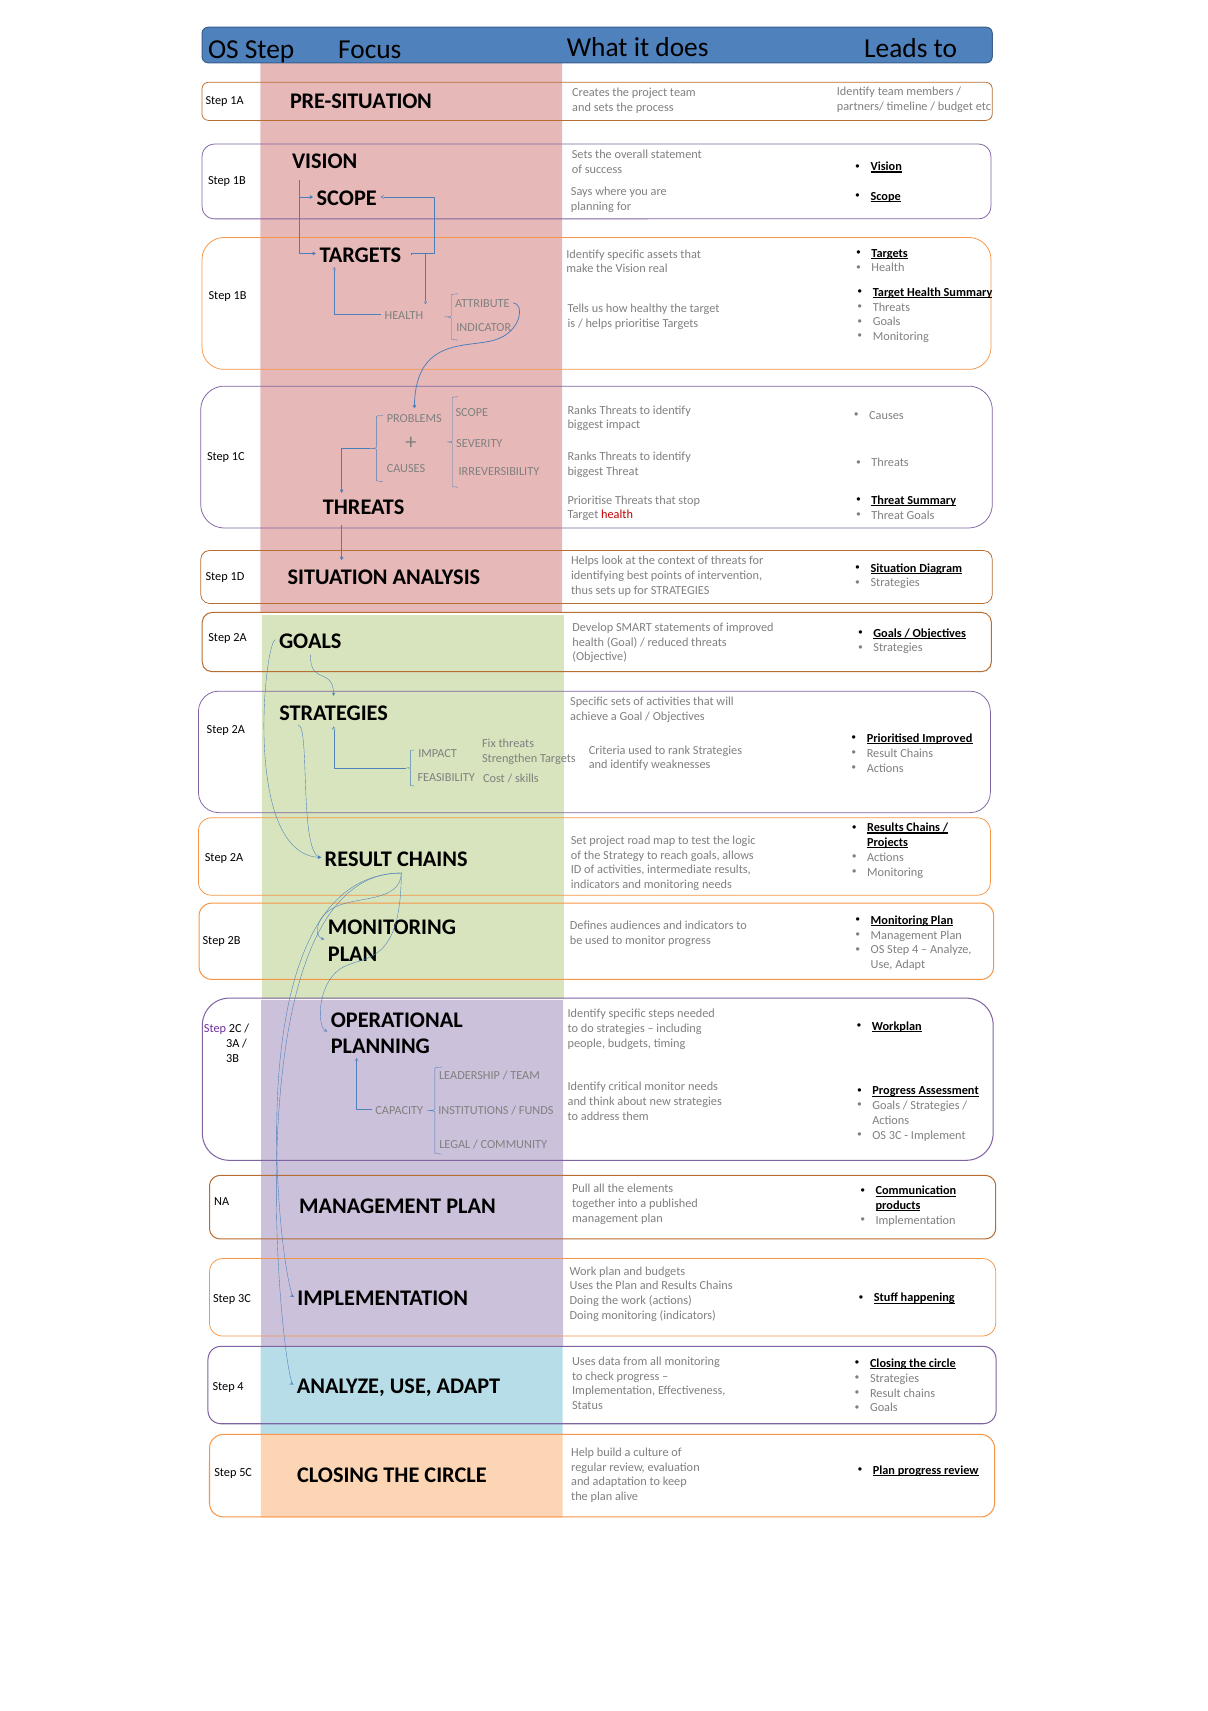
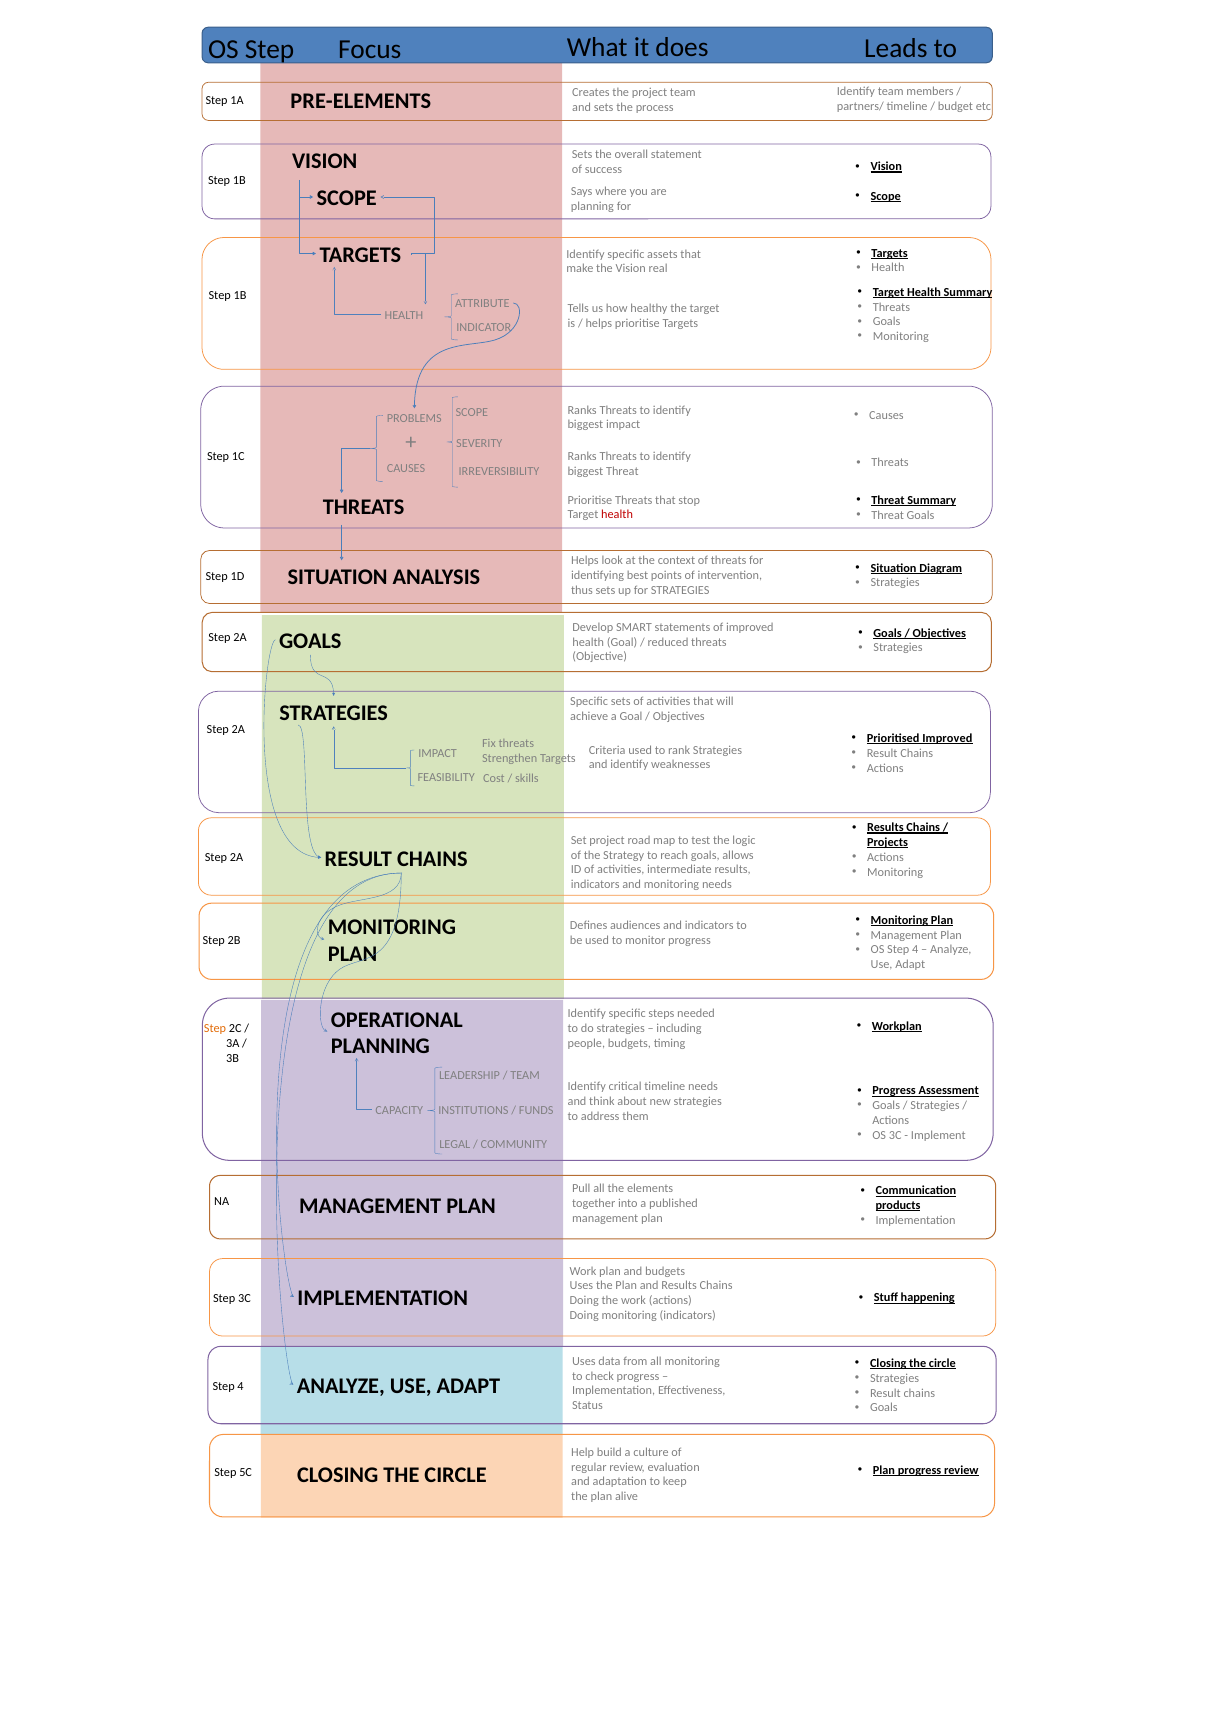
PRE-SITUATION: PRE-SITUATION -> PRE-ELEMENTS
Step at (215, 1029) colour: purple -> orange
critical monitor: monitor -> timeline
